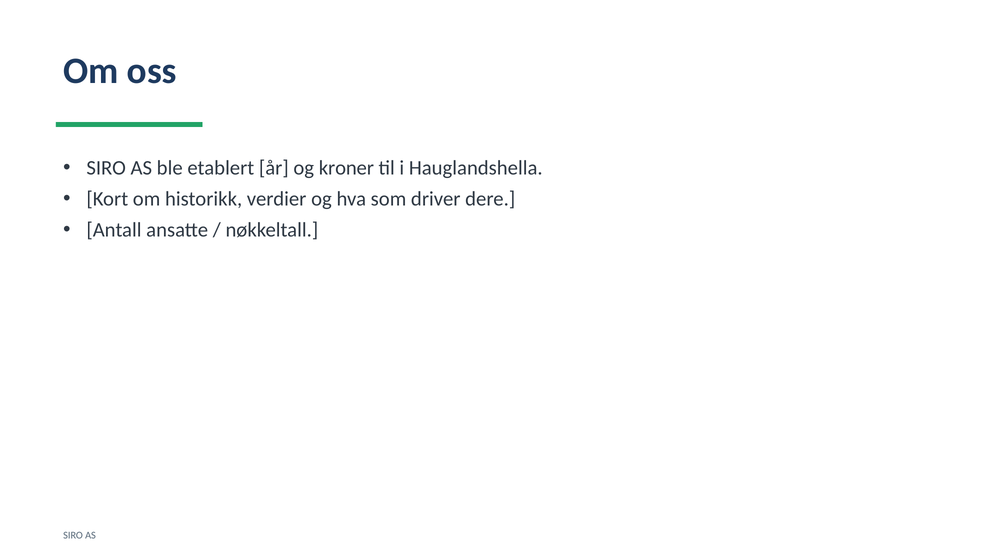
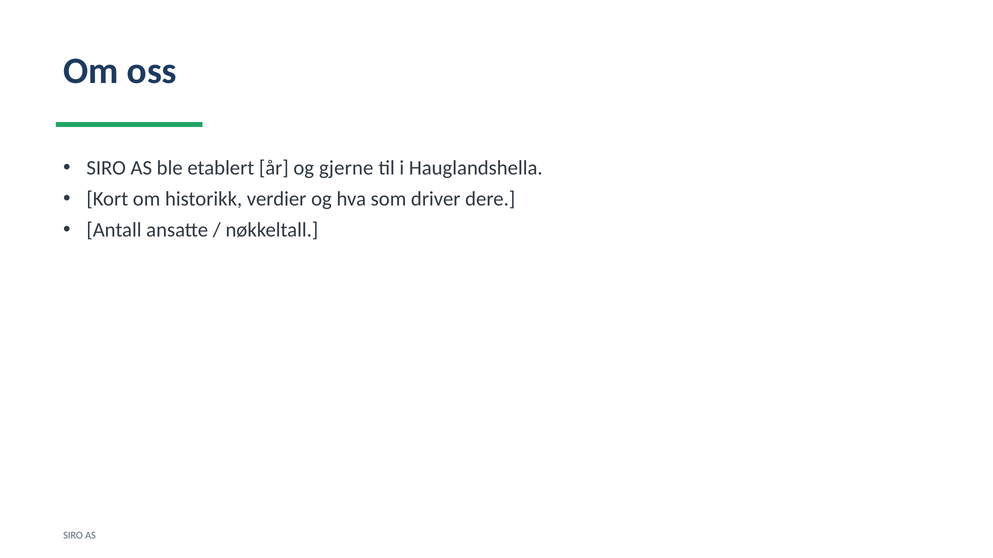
kroner: kroner -> gjerne
